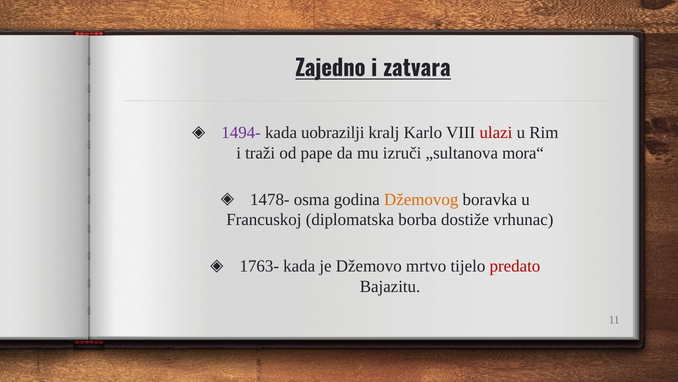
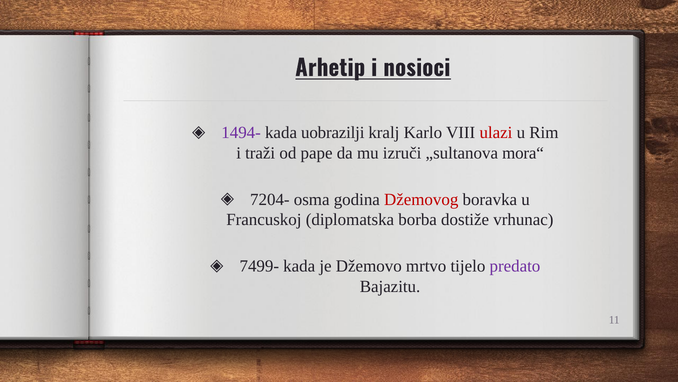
Zajedno: Zajedno -> Arhetip
zatvara: zatvara -> nosioci
1478-: 1478- -> 7204-
Džemovog colour: orange -> red
1763-: 1763- -> 7499-
predato colour: red -> purple
